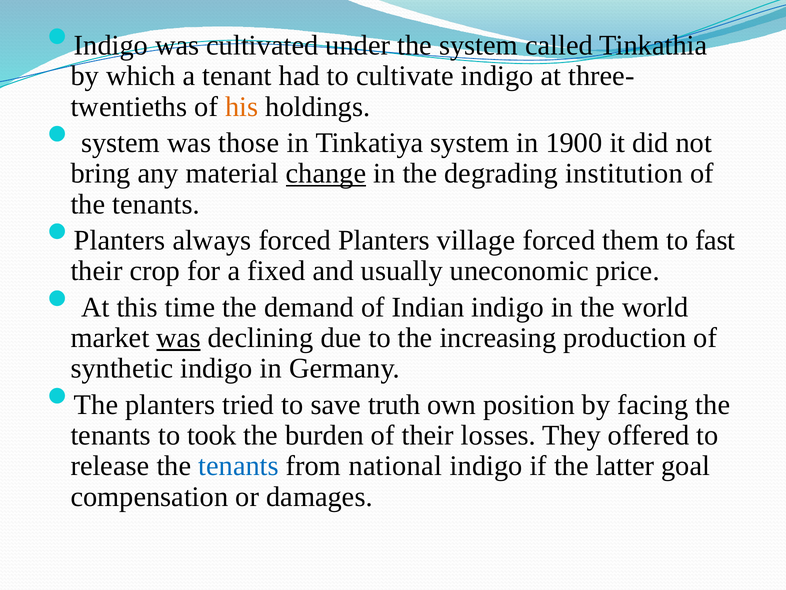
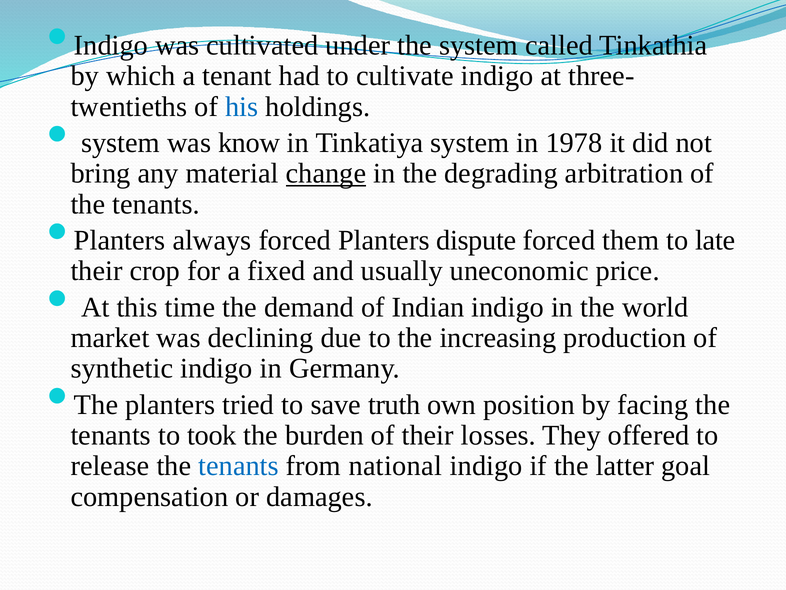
his colour: orange -> blue
those: those -> know
1900: 1900 -> 1978
institution: institution -> arbitration
village: village -> dispute
fast: fast -> late
was at (179, 338) underline: present -> none
